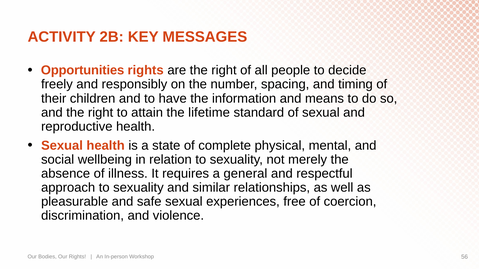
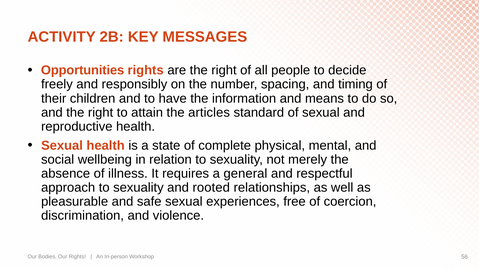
lifetime: lifetime -> articles
similar: similar -> rooted
